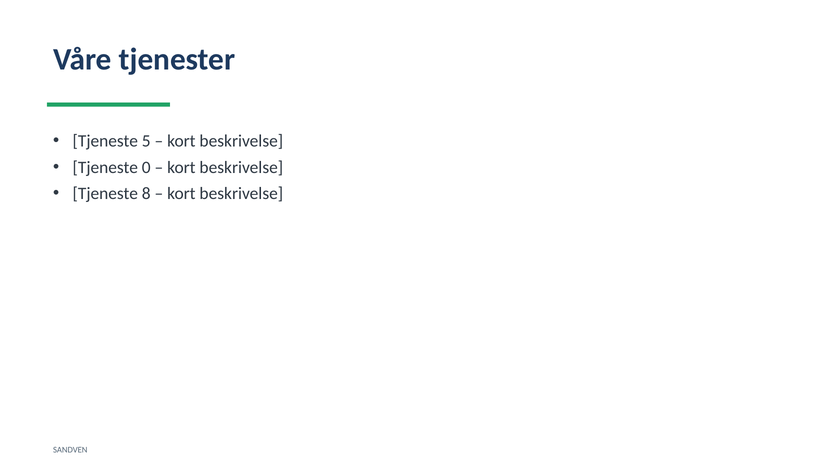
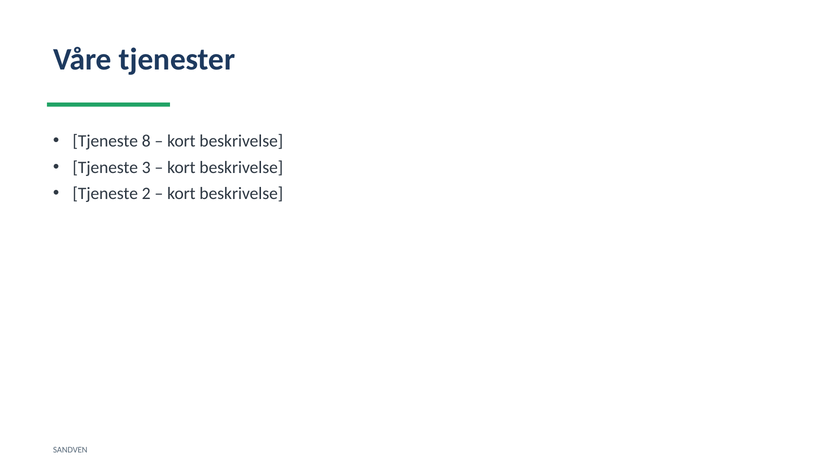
5: 5 -> 8
0: 0 -> 3
8: 8 -> 2
